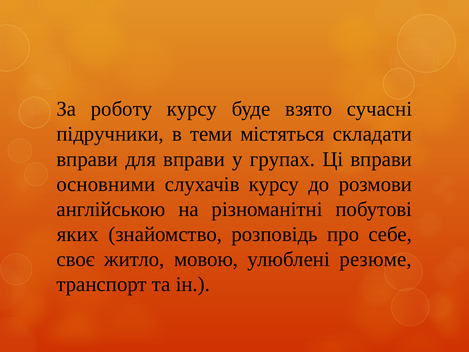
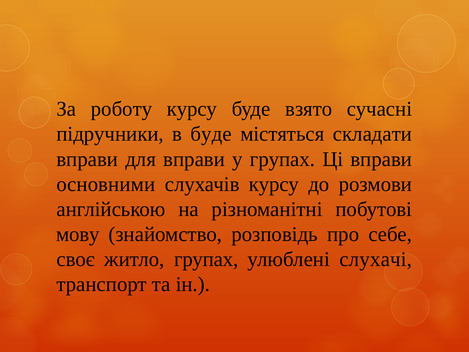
в теми: теми -> буде
яких: яких -> мову
житло мовою: мовою -> групах
резюме: резюме -> слухачі
